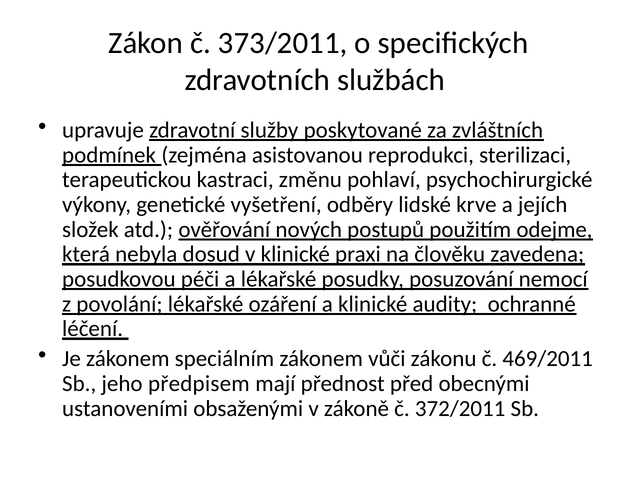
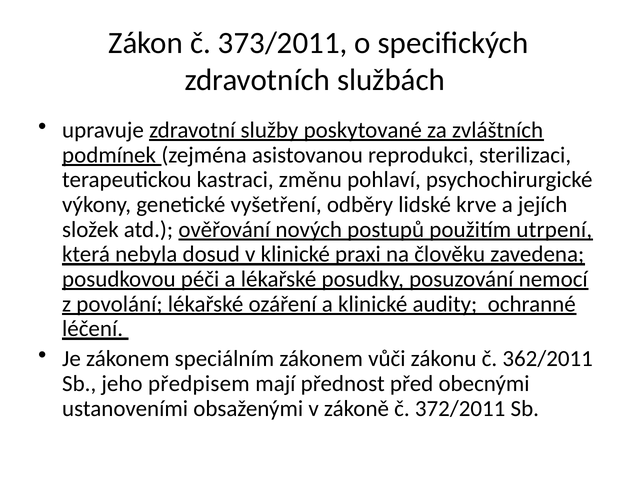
odejme: odejme -> utrpení
469/2011: 469/2011 -> 362/2011
